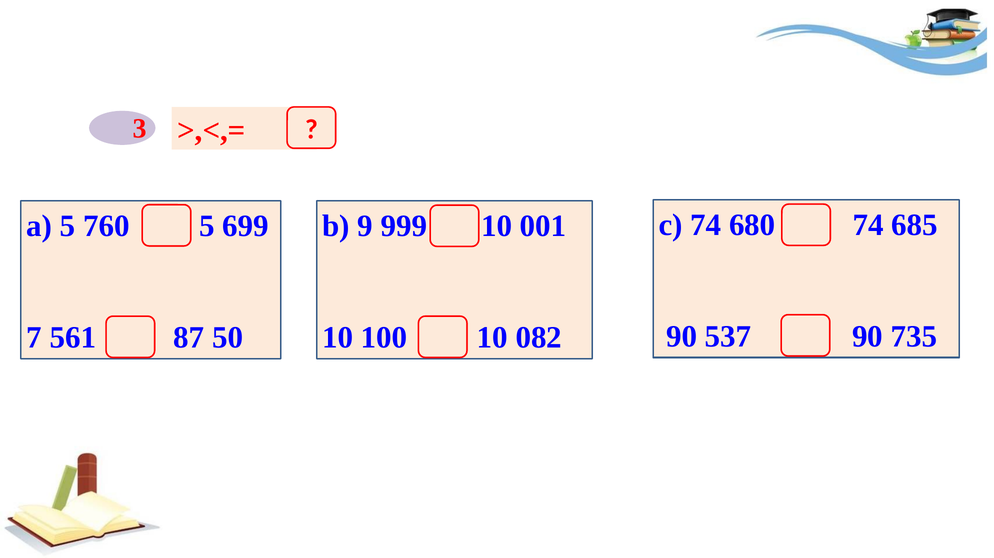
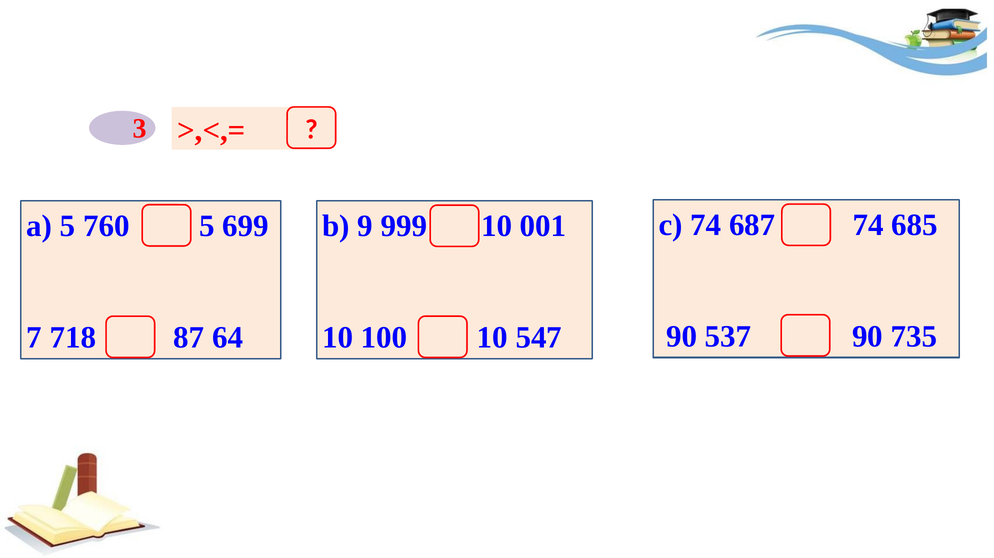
680: 680 -> 687
561: 561 -> 718
50: 50 -> 64
082: 082 -> 547
